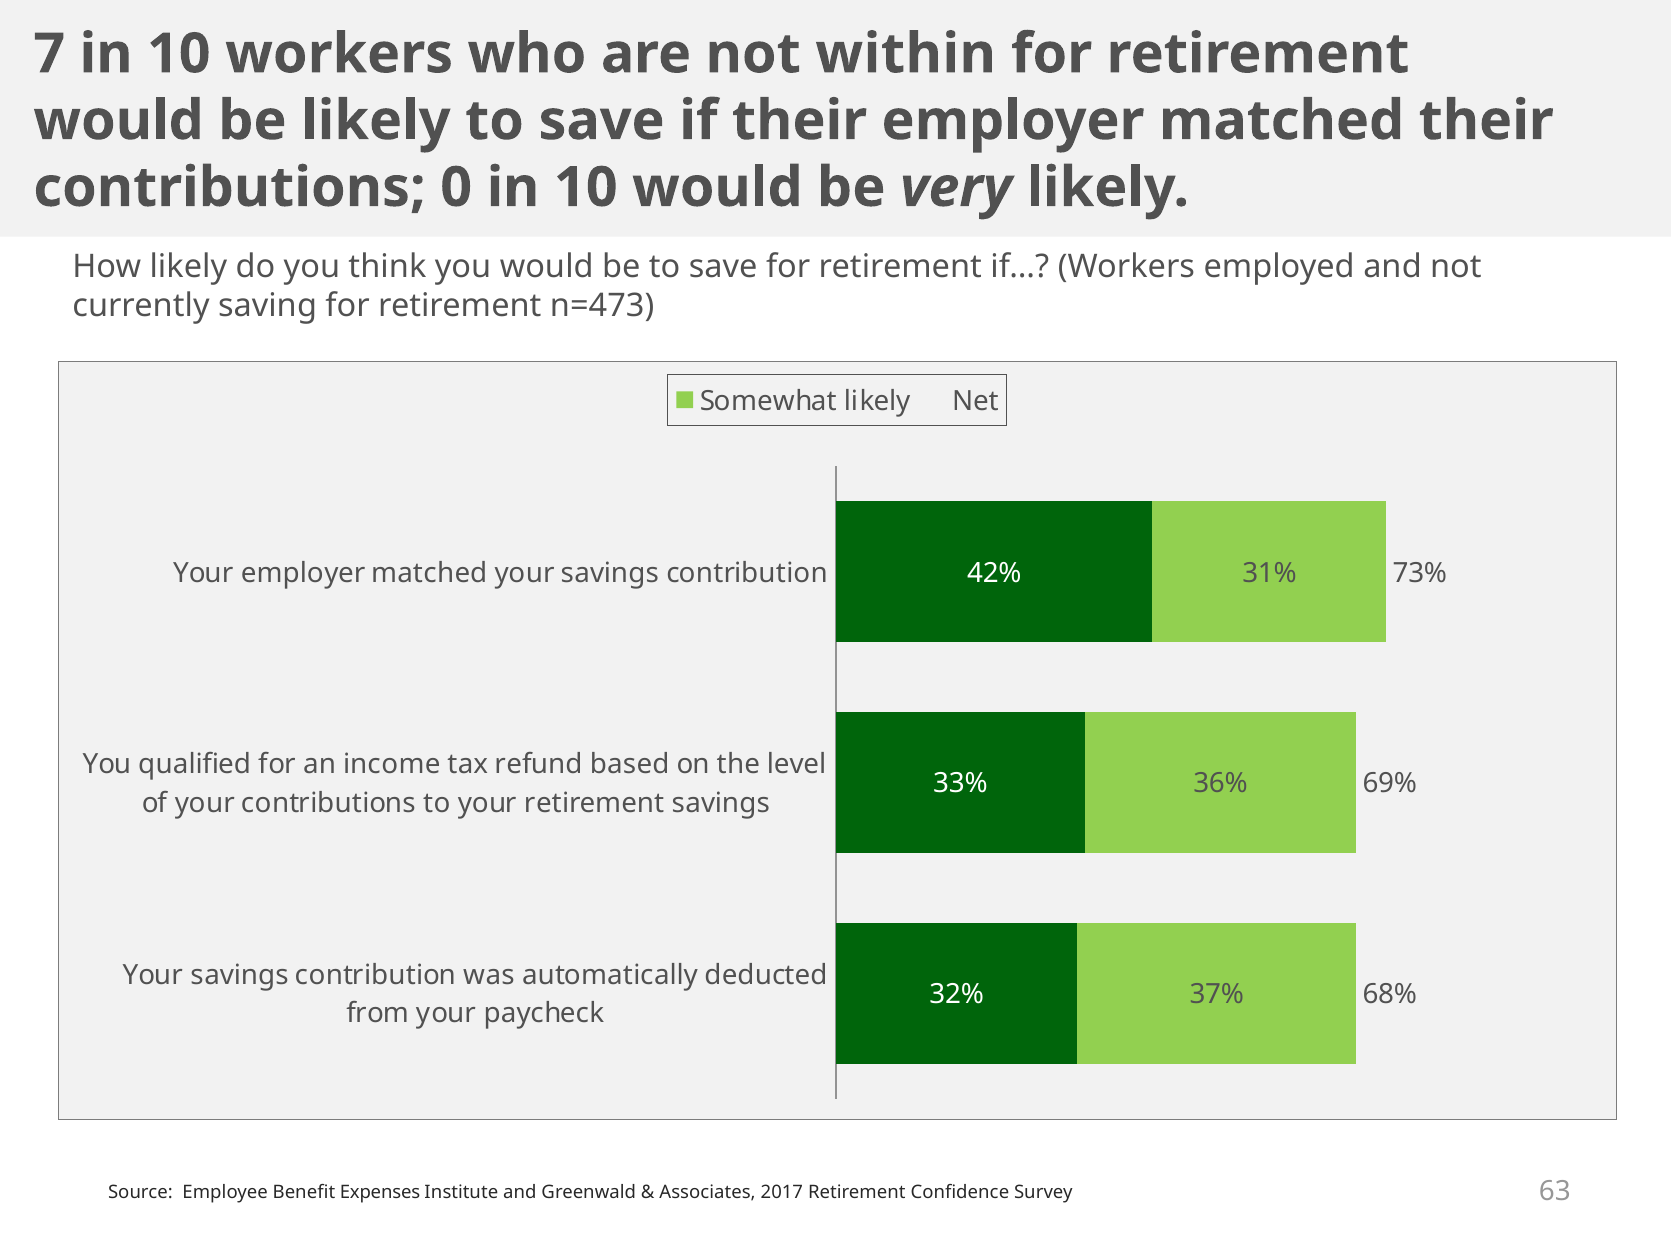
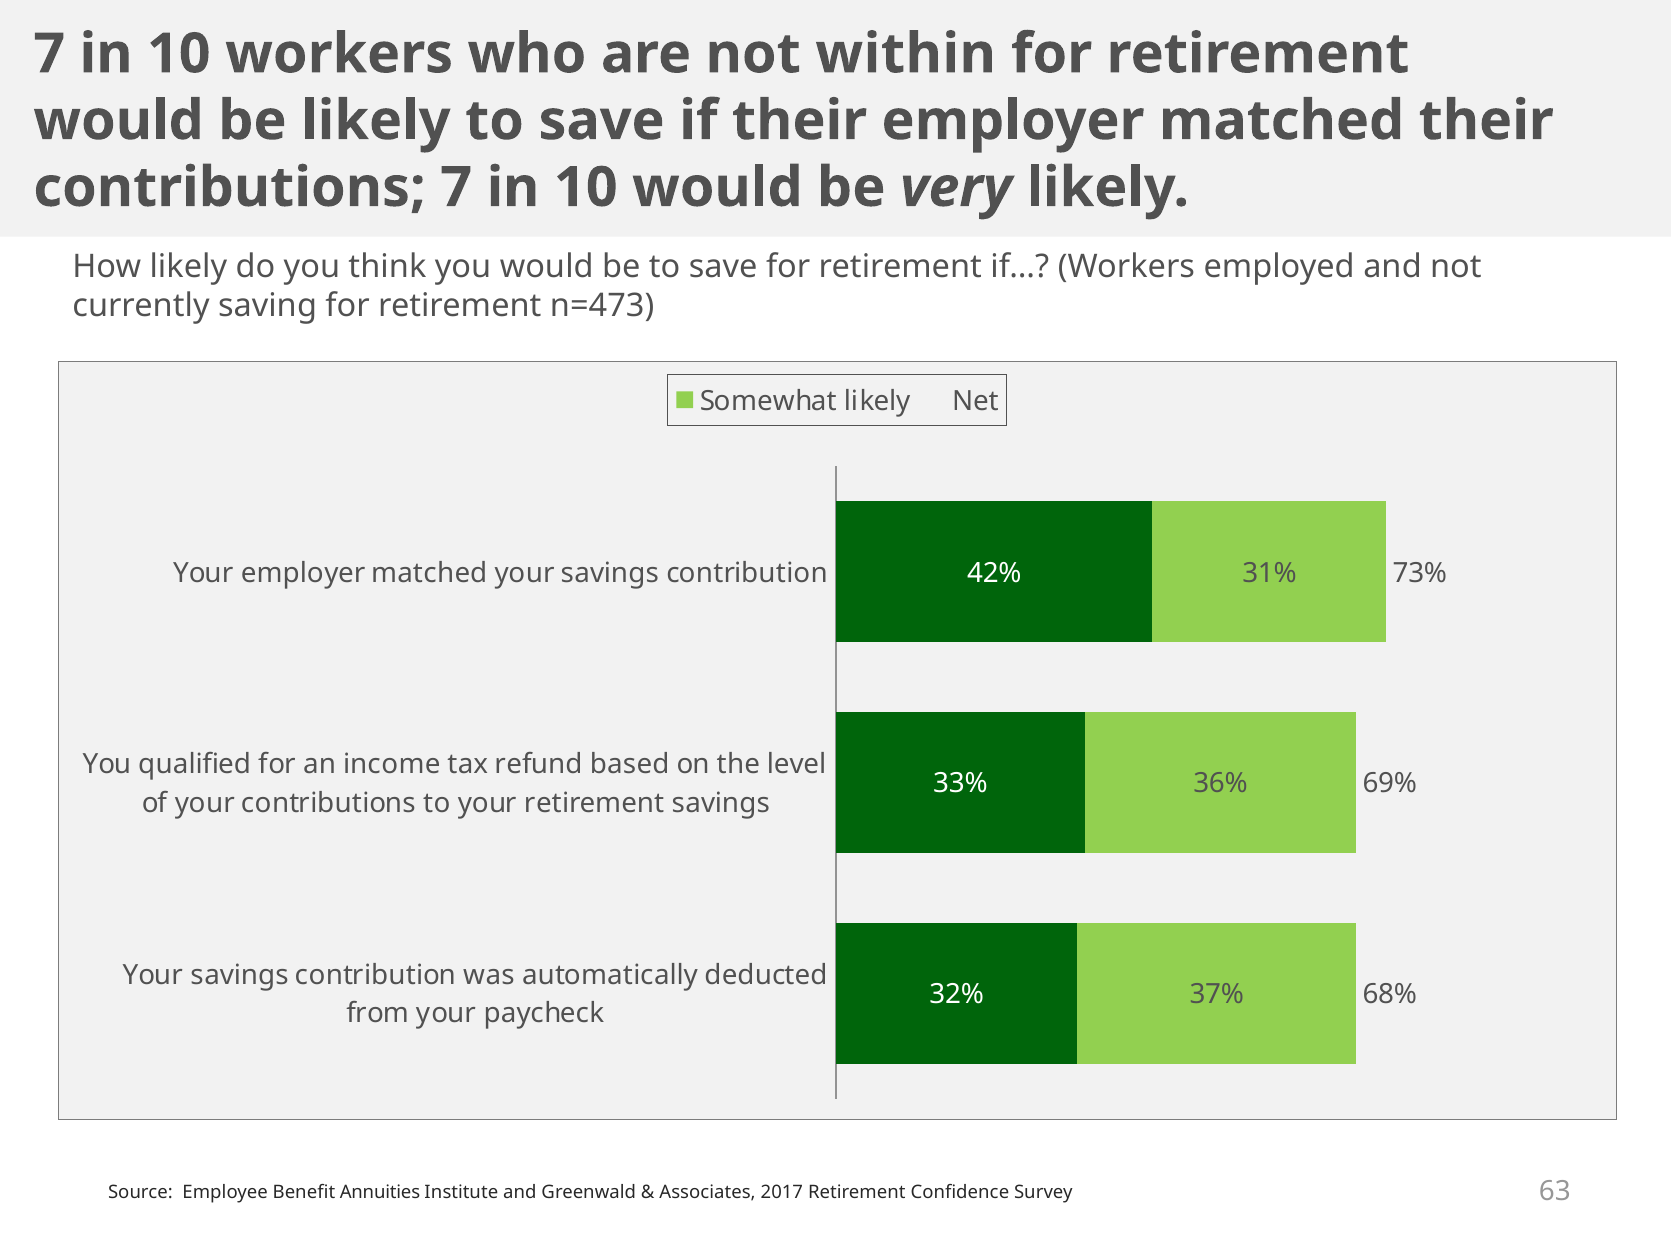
contributions 0: 0 -> 7
Expenses: Expenses -> Annuities
